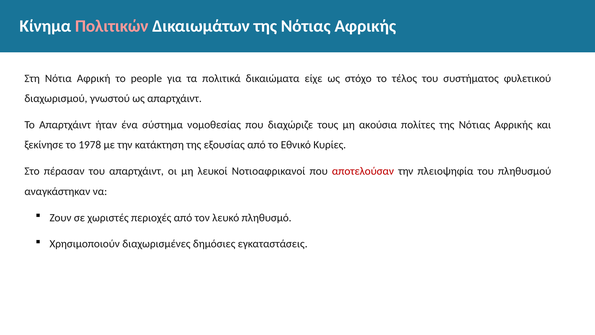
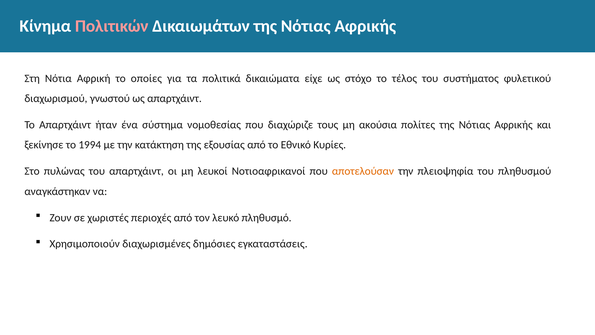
people: people -> οποίες
1978: 1978 -> 1994
πέρασαν: πέρασαν -> πυλώνας
αποτελούσαν colour: red -> orange
